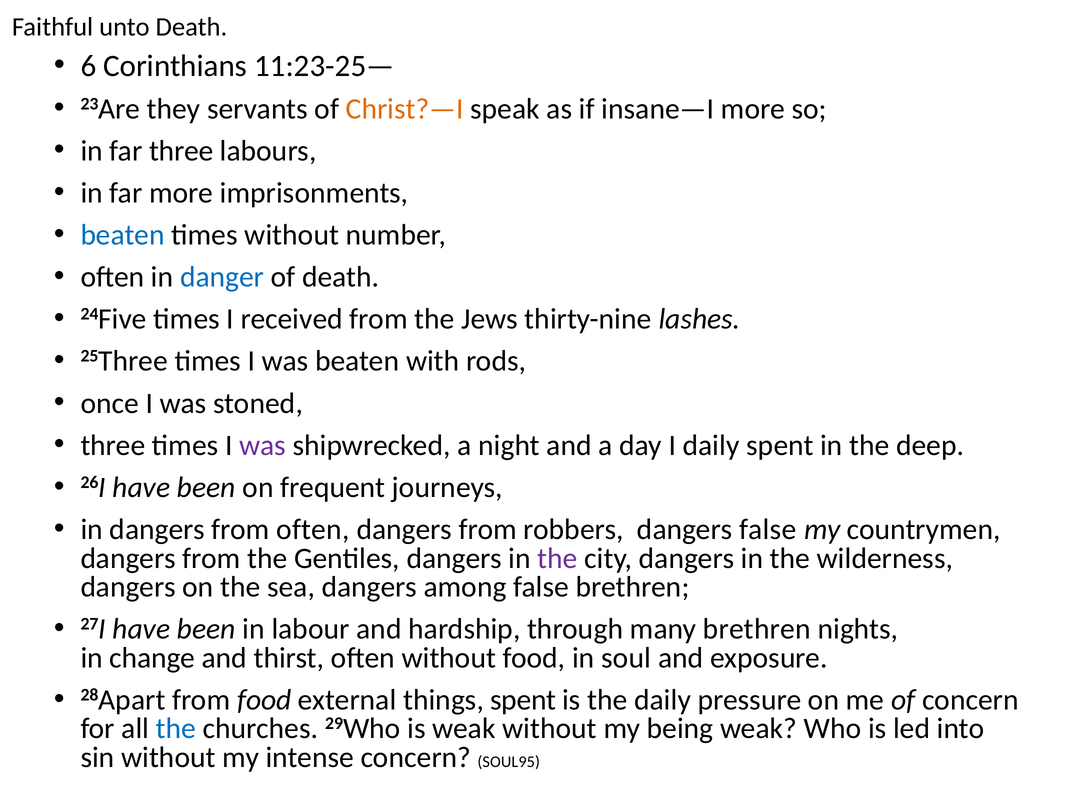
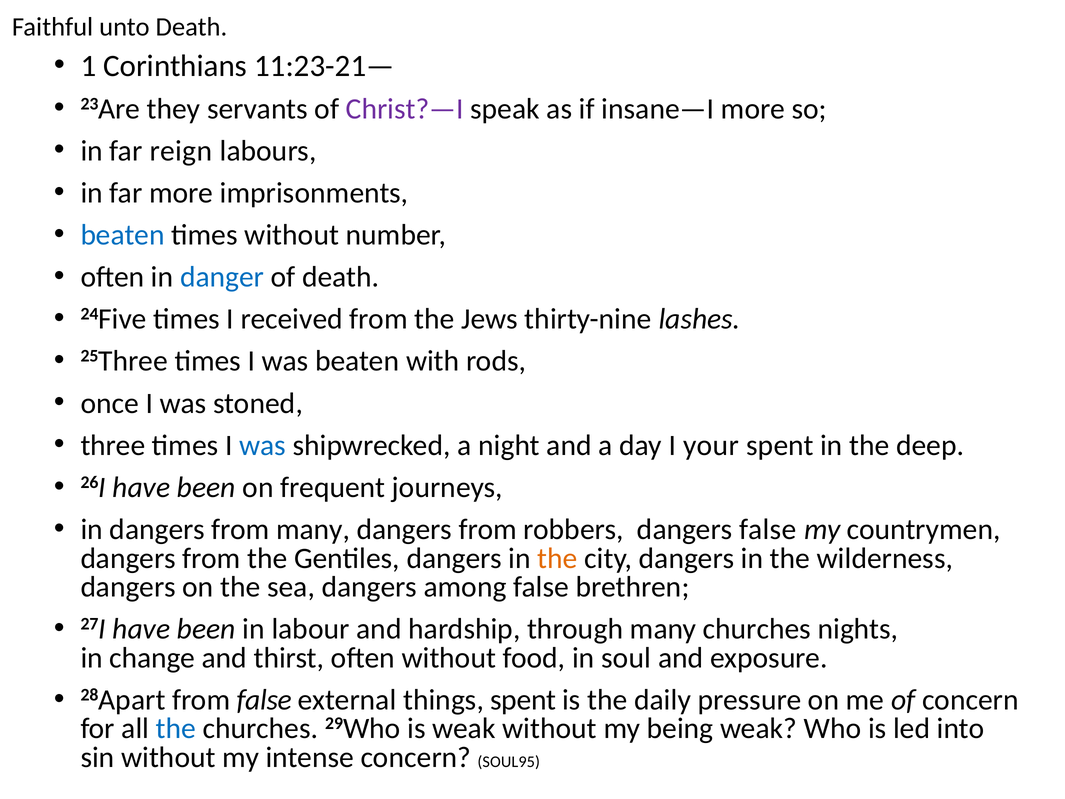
6: 6 -> 1
11:23-25—: 11:23-25— -> 11:23-21—
Christ?—I colour: orange -> purple
far three: three -> reign
was at (263, 445) colour: purple -> blue
I daily: daily -> your
from often: often -> many
the at (558, 558) colour: purple -> orange
many brethren: brethren -> churches
from food: food -> false
